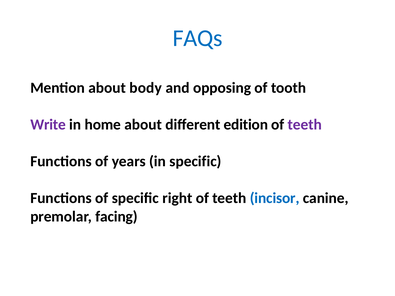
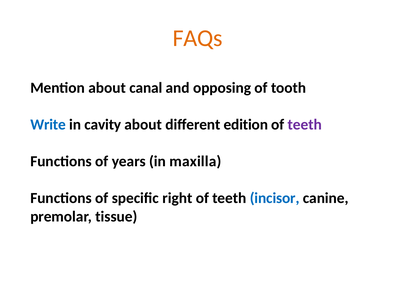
FAQs colour: blue -> orange
body: body -> canal
Write colour: purple -> blue
home: home -> cavity
in specific: specific -> maxilla
facing: facing -> tissue
